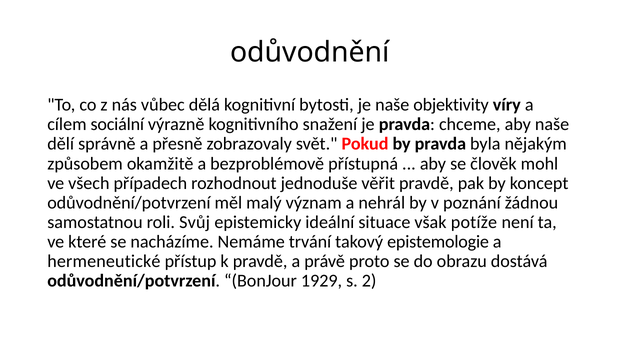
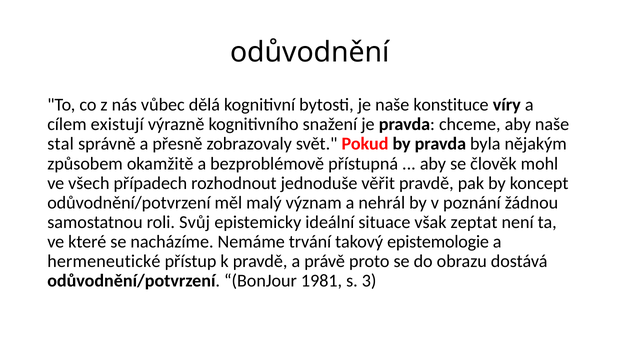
objektivity: objektivity -> konstituce
sociální: sociální -> existují
dělí: dělí -> stal
potíže: potíže -> zeptat
1929: 1929 -> 1981
2: 2 -> 3
